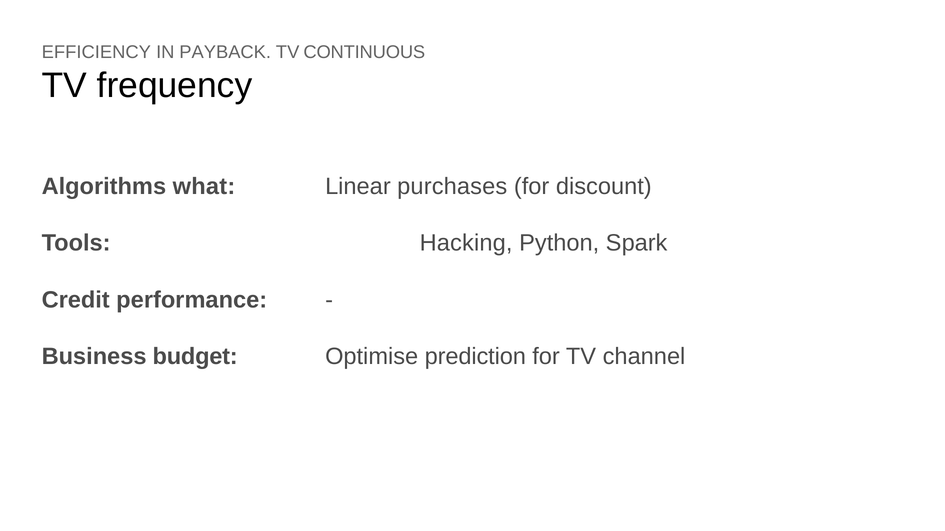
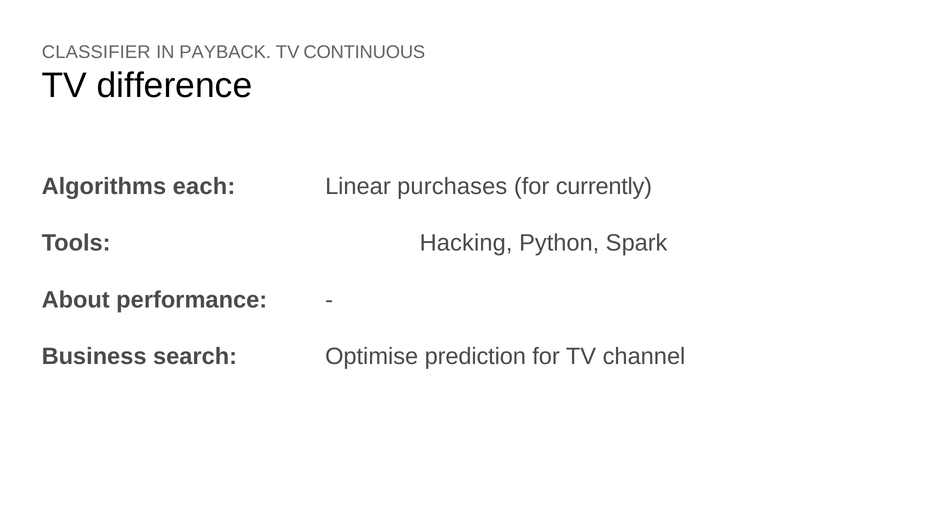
EFFICIENCY: EFFICIENCY -> CLASSIFIER
frequency: frequency -> difference
what: what -> each
discount: discount -> currently
Credit: Credit -> About
budget: budget -> search
